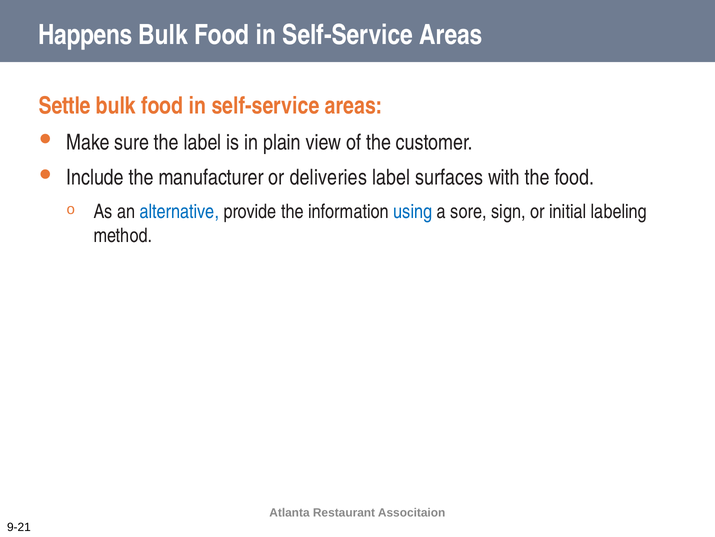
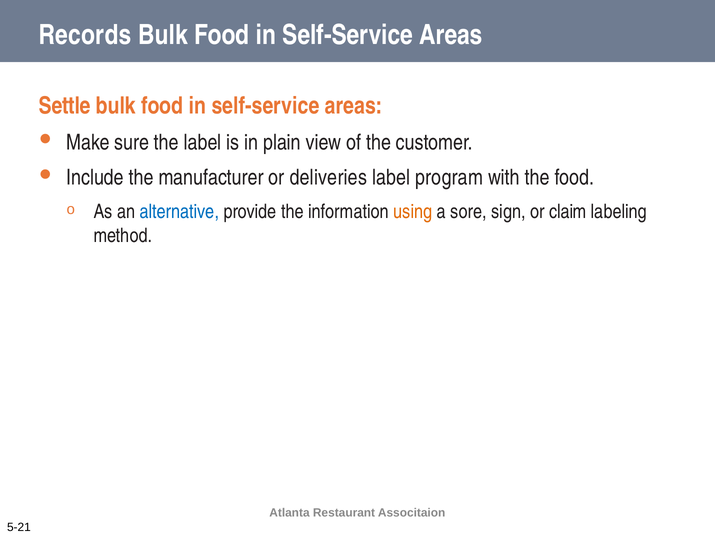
Happens: Happens -> Records
surfaces: surfaces -> program
using colour: blue -> orange
initial: initial -> claim
9-21: 9-21 -> 5-21
